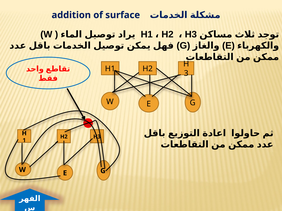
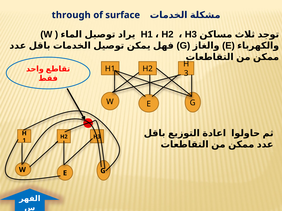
addition: addition -> through
